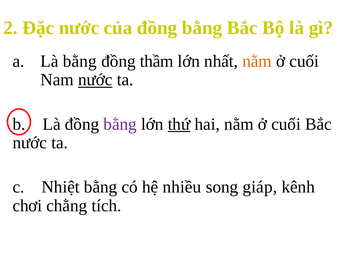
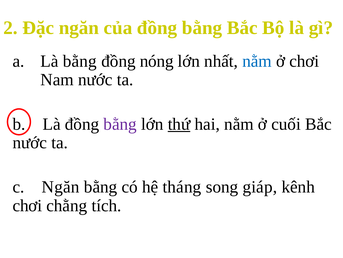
Đặc nước: nước -> ngăn
thầm: thầm -> nóng
nằm at (257, 61) colour: orange -> blue
cuối at (304, 61): cuối -> chơi
nước at (95, 80) underline: present -> none
c Nhiệt: Nhiệt -> Ngăn
nhiều: nhiều -> tháng
